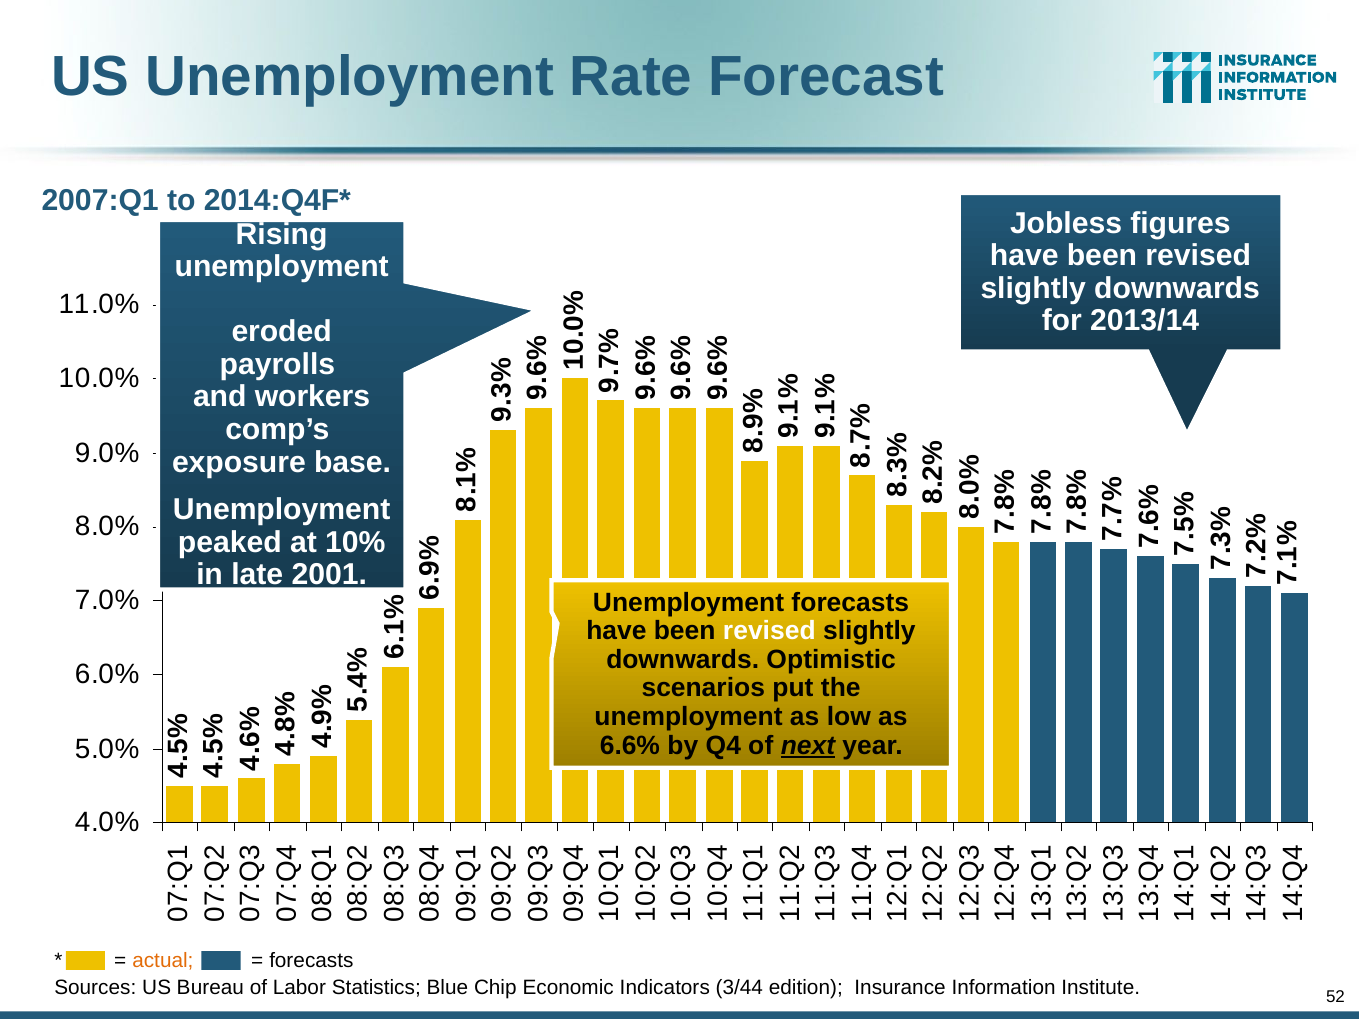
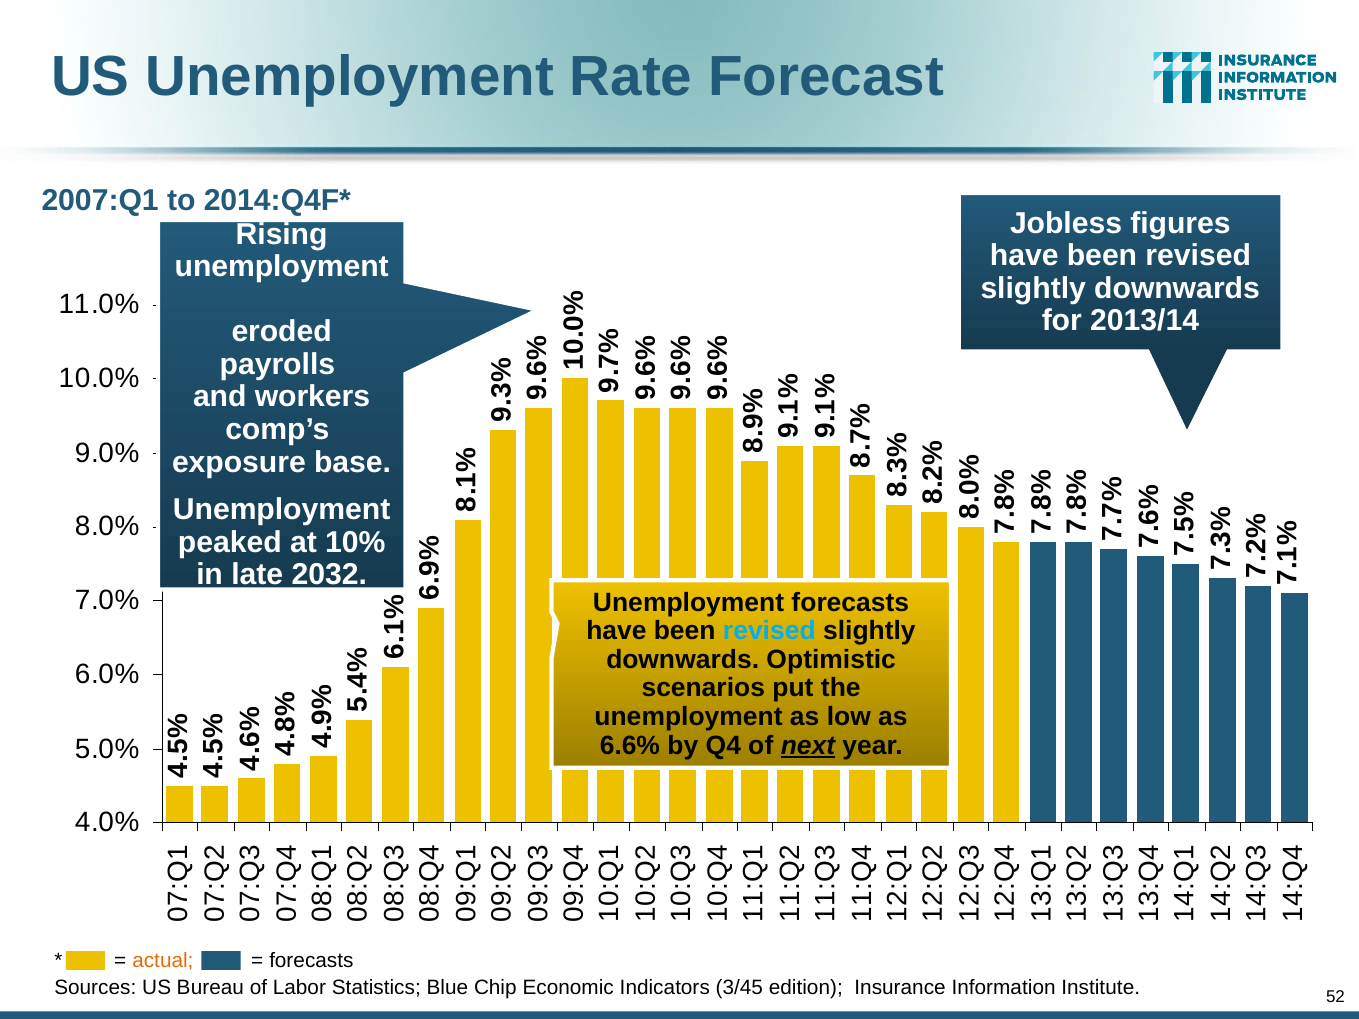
2001: 2001 -> 2032
revised at (769, 631) colour: white -> light blue
3/44: 3/44 -> 3/45
